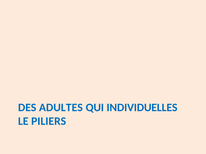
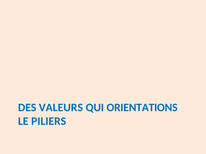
ADULTES: ADULTES -> VALEURS
INDIVIDUELLES: INDIVIDUELLES -> ORIENTATIONS
